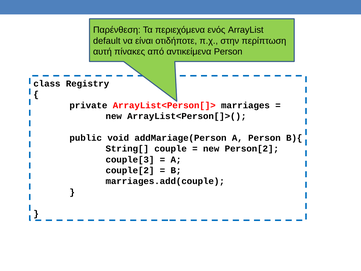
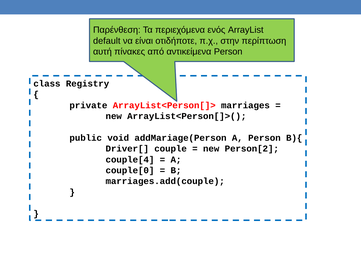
String[: String[ -> Driver[
couple[3: couple[3 -> couple[4
couple[2: couple[2 -> couple[0
